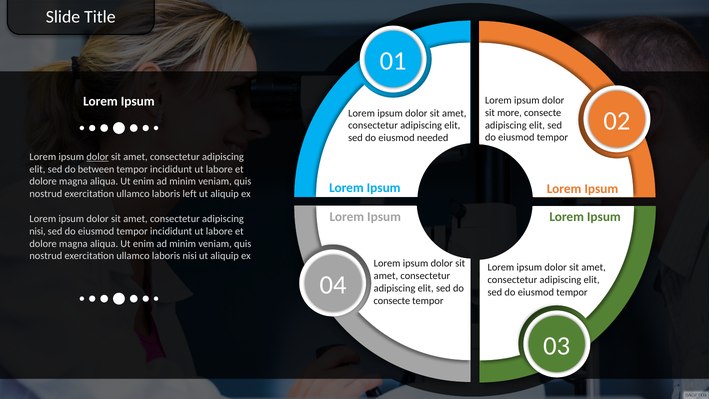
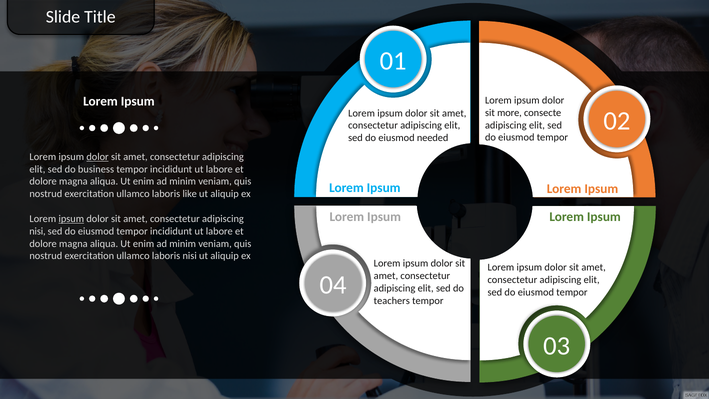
between: between -> business
left: left -> like
ipsum at (71, 219) underline: none -> present
consecte at (392, 300): consecte -> teachers
